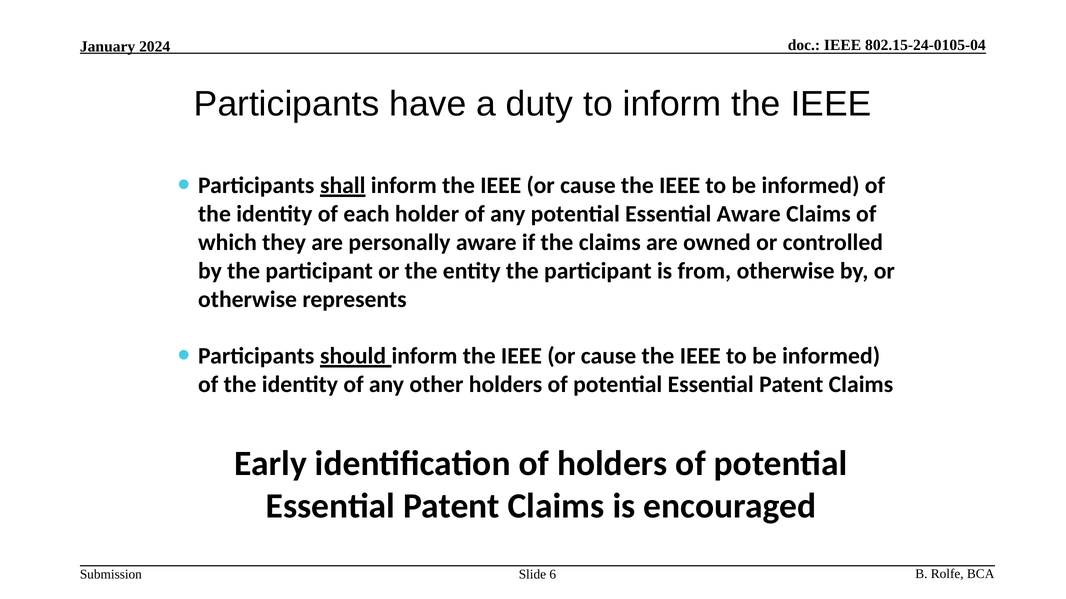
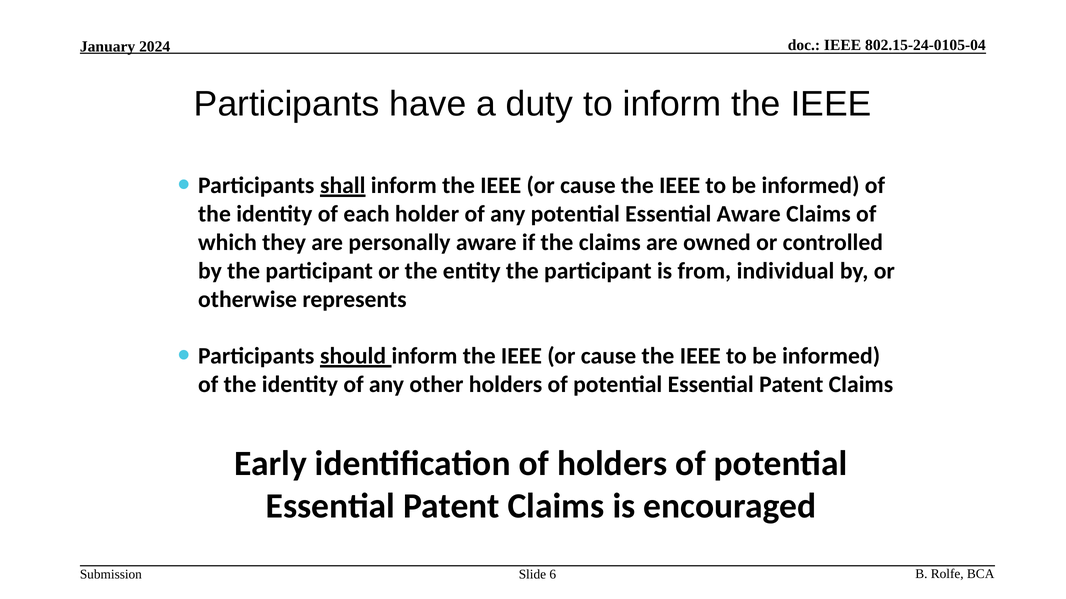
from otherwise: otherwise -> individual
